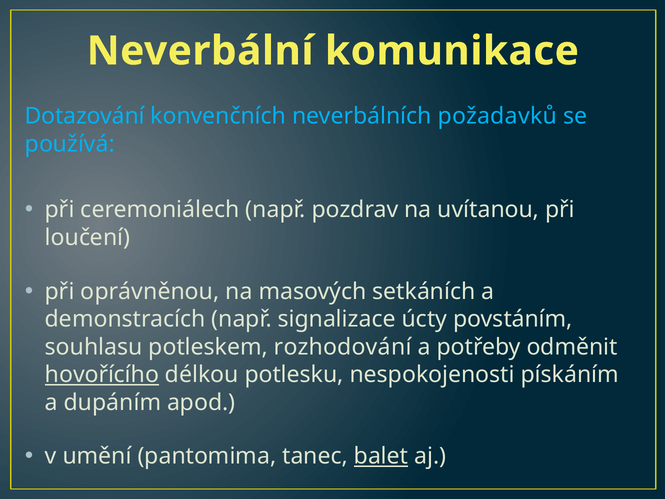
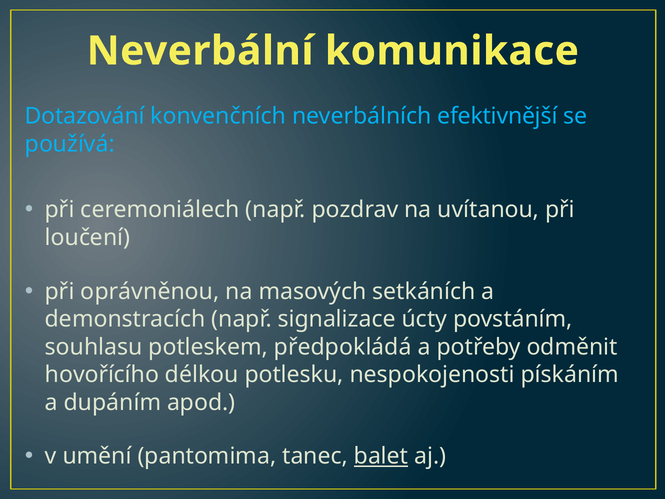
požadavků: požadavků -> efektivnější
rozhodování: rozhodování -> předpokládá
hovořícího underline: present -> none
